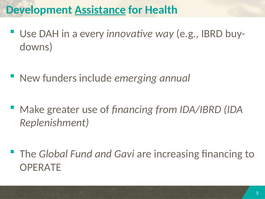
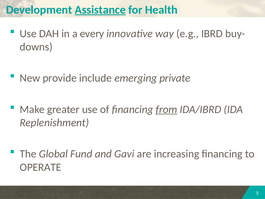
funders: funders -> provide
annual: annual -> private
from underline: none -> present
